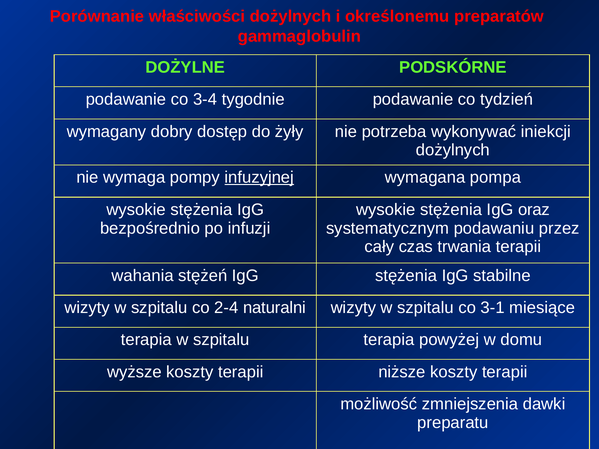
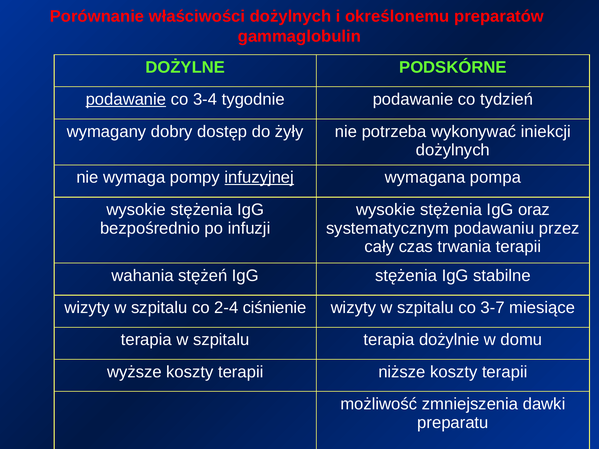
podawanie at (126, 99) underline: none -> present
naturalni: naturalni -> ciśnienie
3-1: 3-1 -> 3-7
powyżej: powyżej -> dożylnie
